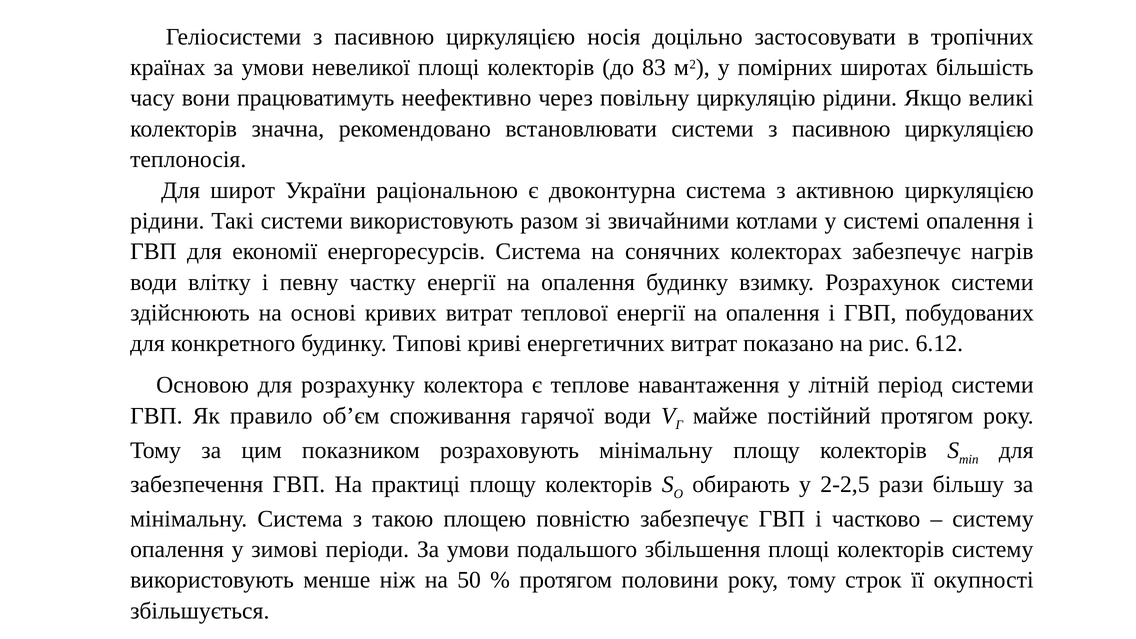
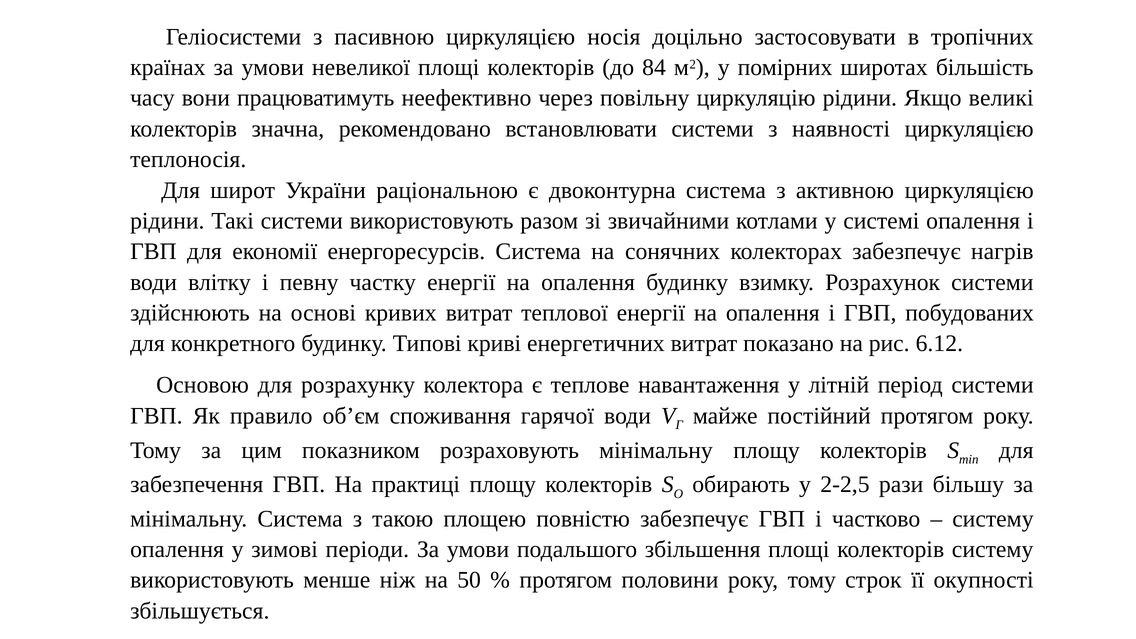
83: 83 -> 84
системи з пасивною: пасивною -> наявності
